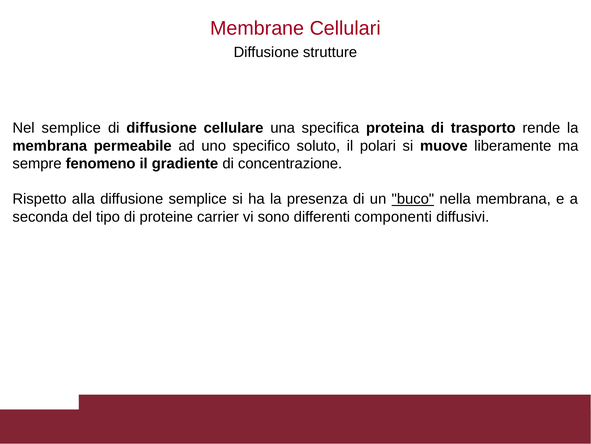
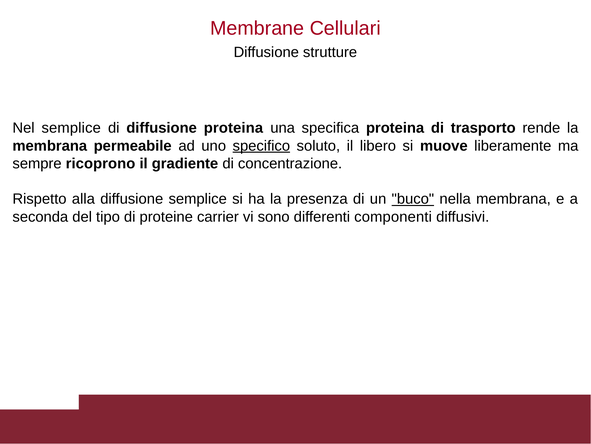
diffusione cellulare: cellulare -> proteina
specifico underline: none -> present
polari: polari -> libero
fenomeno: fenomeno -> ricoprono
